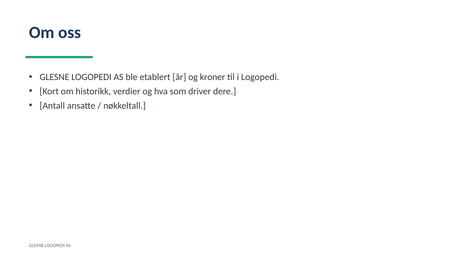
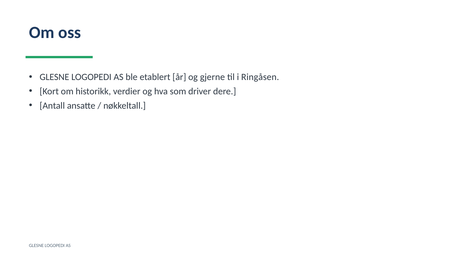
kroner: kroner -> gjerne
i Logopedi: Logopedi -> Ringåsen
